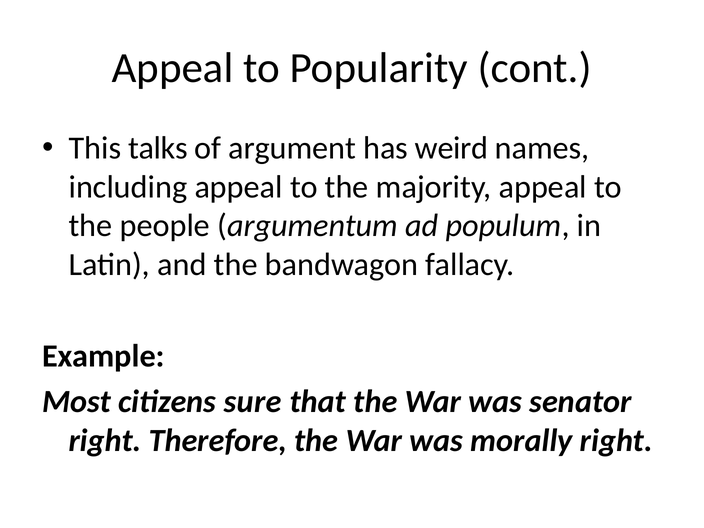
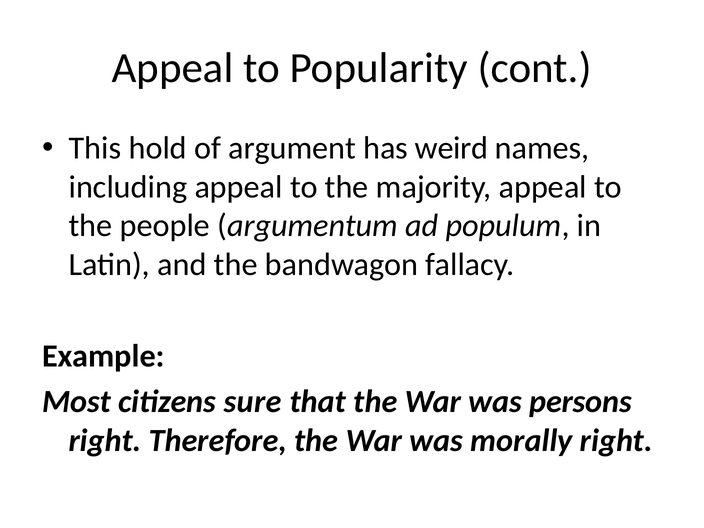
talks: talks -> hold
senator: senator -> persons
